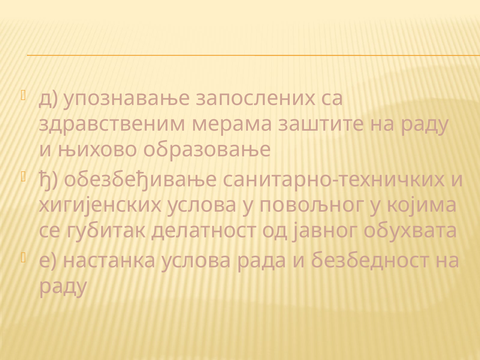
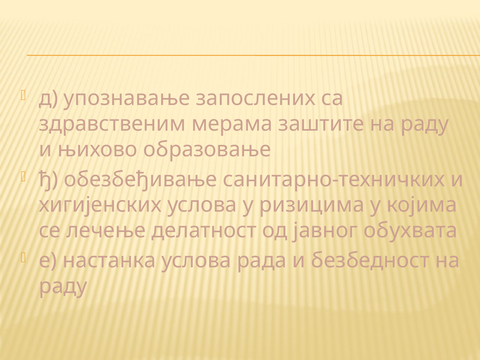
повољног: повољног -> ризицима
губитак: губитак -> лечење
